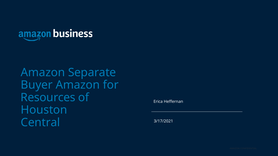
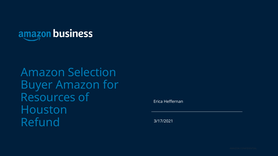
Separate: Separate -> Selection
Central: Central -> Refund
